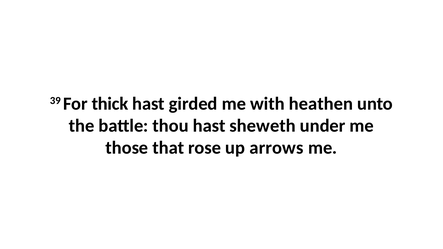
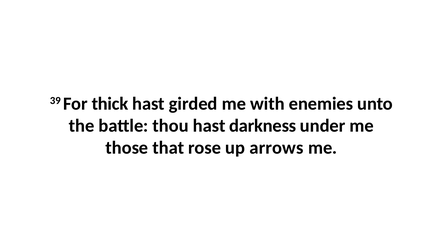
heathen: heathen -> enemies
sheweth: sheweth -> darkness
